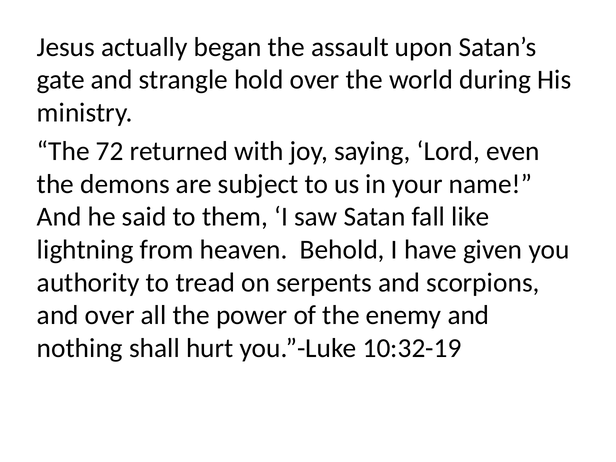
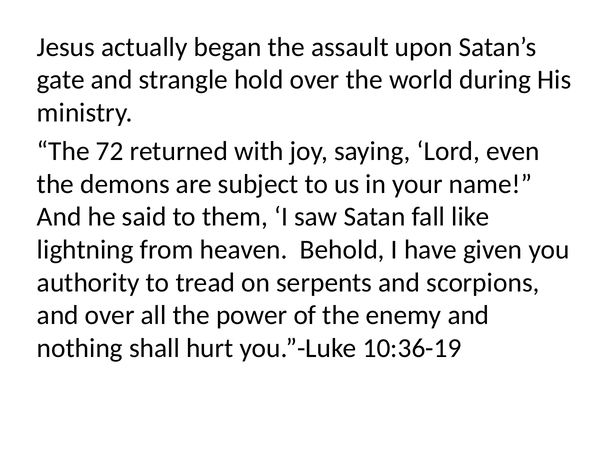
10:32-19: 10:32-19 -> 10:36-19
